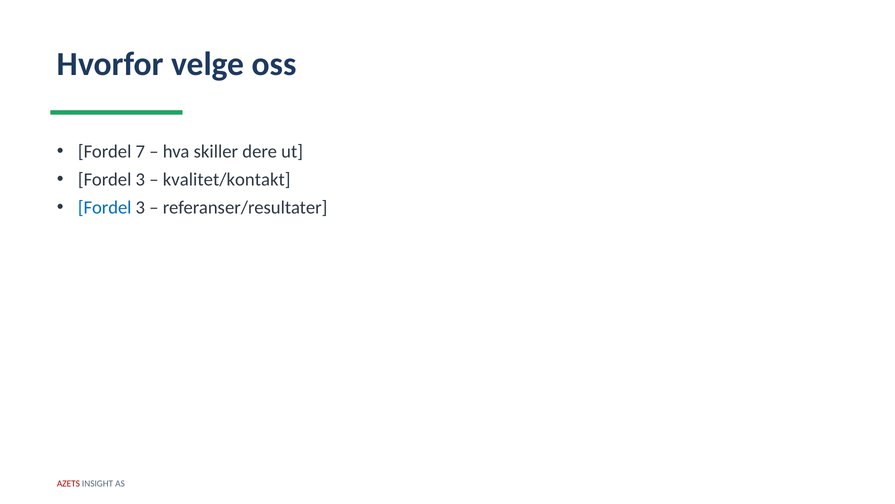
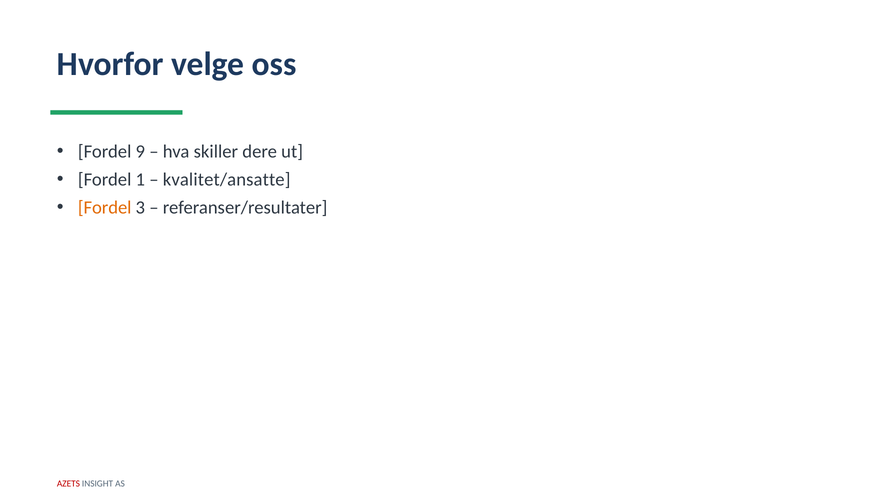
7: 7 -> 9
3 at (140, 180): 3 -> 1
kvalitet/kontakt: kvalitet/kontakt -> kvalitet/ansatte
Fordel at (105, 208) colour: blue -> orange
